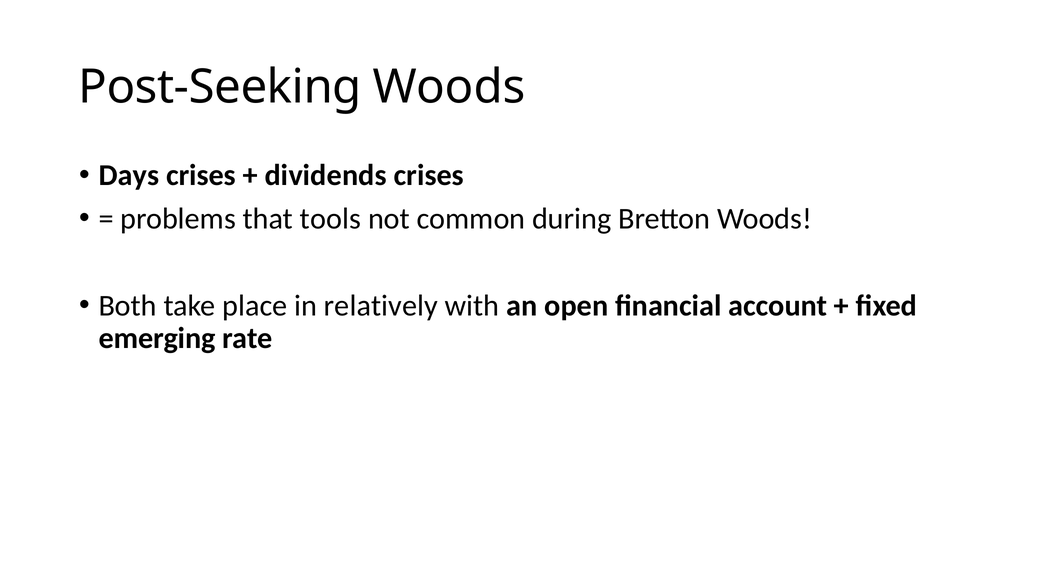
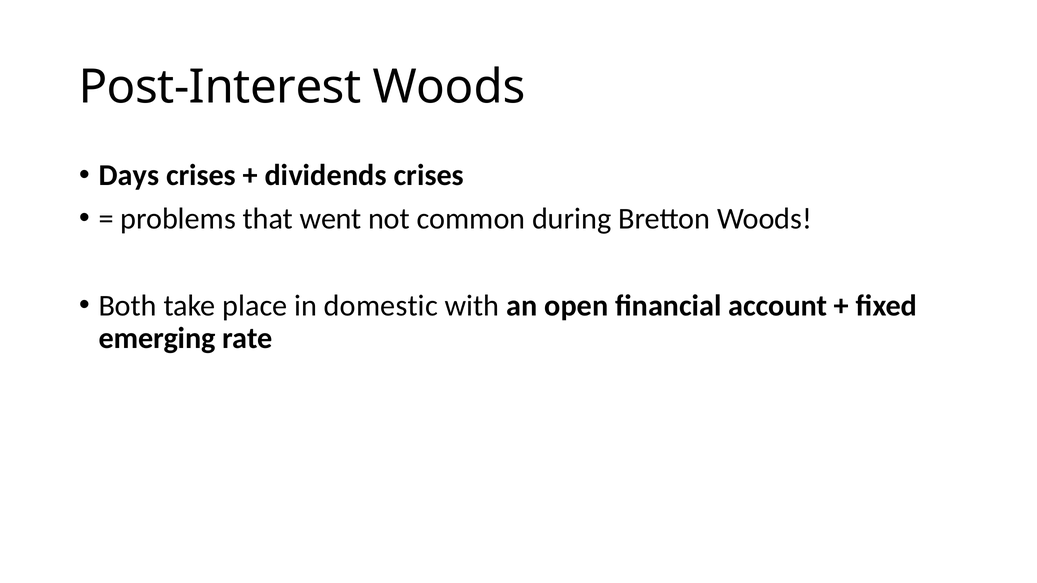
Post-Seeking: Post-Seeking -> Post-Interest
tools: tools -> went
relatively: relatively -> domestic
